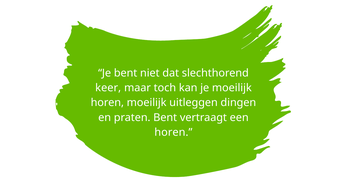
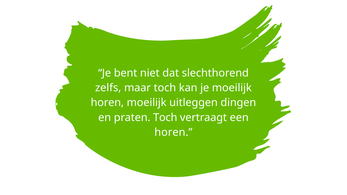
keer: keer -> zelfs
praten Bent: Bent -> Toch
